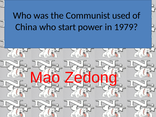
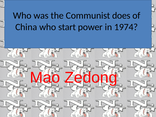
used: used -> does
1979: 1979 -> 1974
